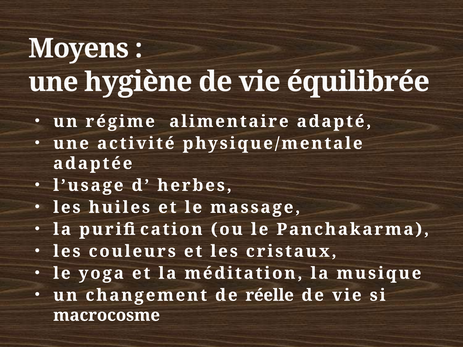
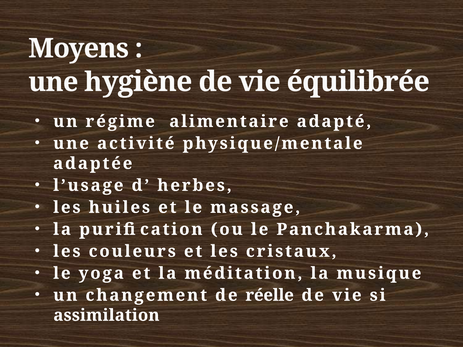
macrocosme: macrocosme -> assimilation
